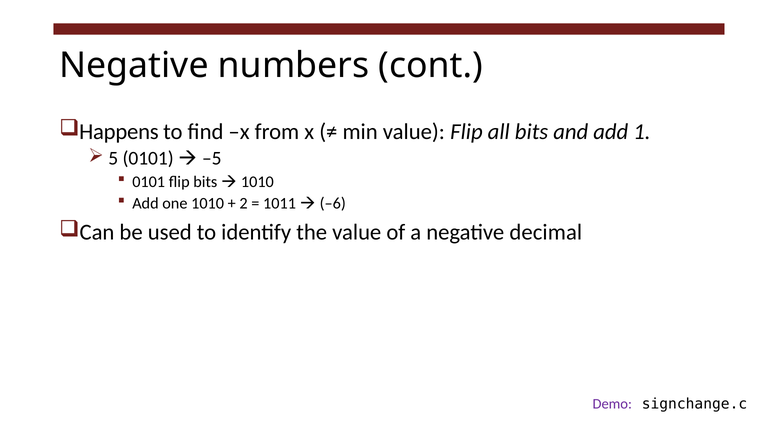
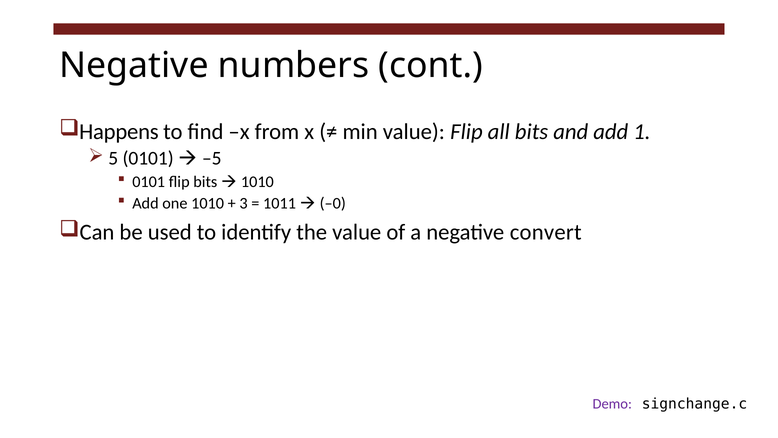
2: 2 -> 3
–6: –6 -> –0
decimal: decimal -> convert
